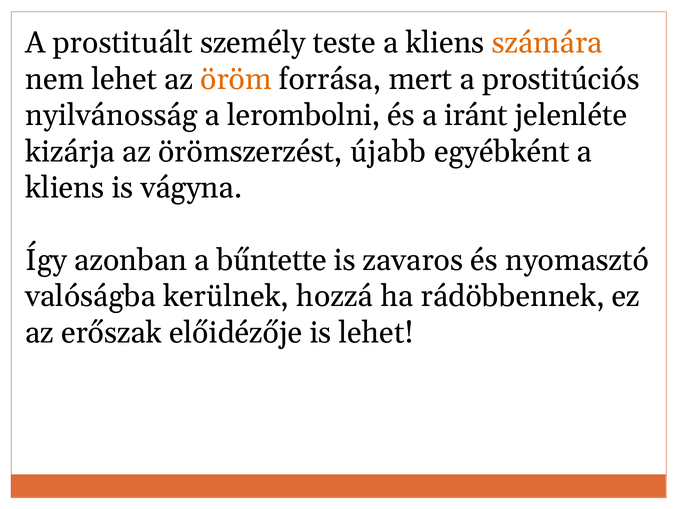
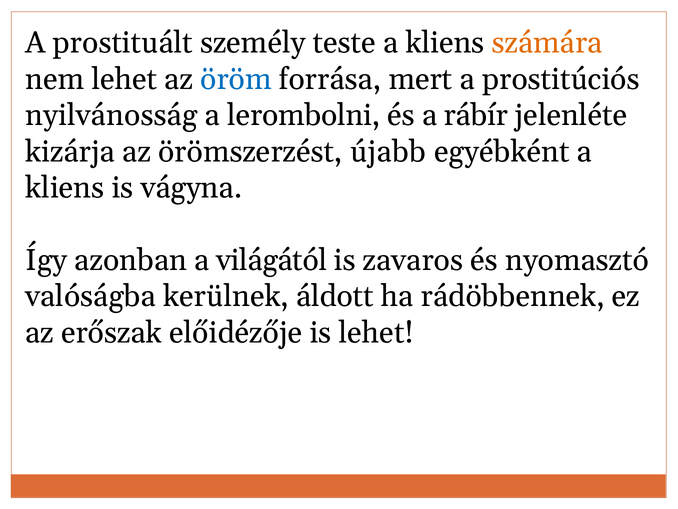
öröm colour: orange -> blue
iránt: iránt -> rábír
bűntette: bűntette -> világától
hozzá: hozzá -> áldott
